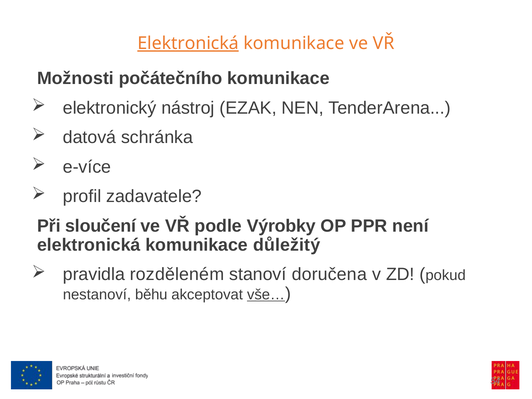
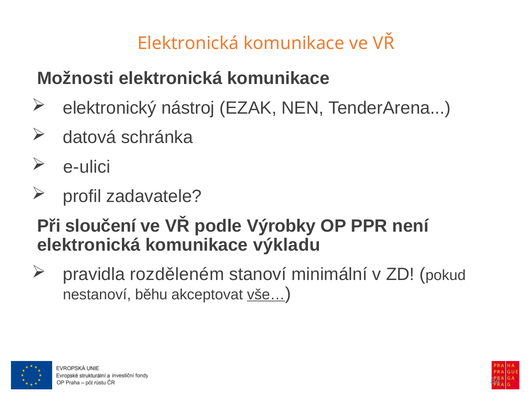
Elektronická at (188, 43) underline: present -> none
Možnosti počátečního: počátečního -> elektronická
e-více: e-více -> e-ulici
důležitý: důležitý -> výkladu
doručena: doručena -> minimální
